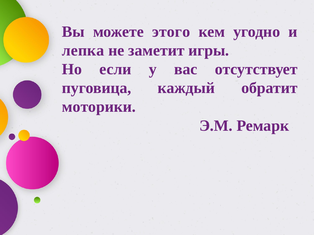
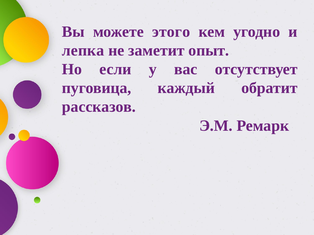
игры: игры -> опыт
моторики: моторики -> рассказов
